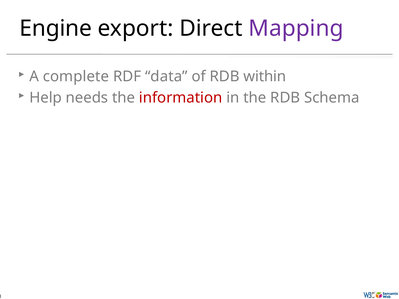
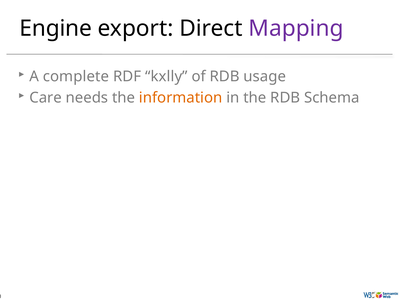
data: data -> kxlly
within: within -> usage
Help: Help -> Care
information colour: red -> orange
